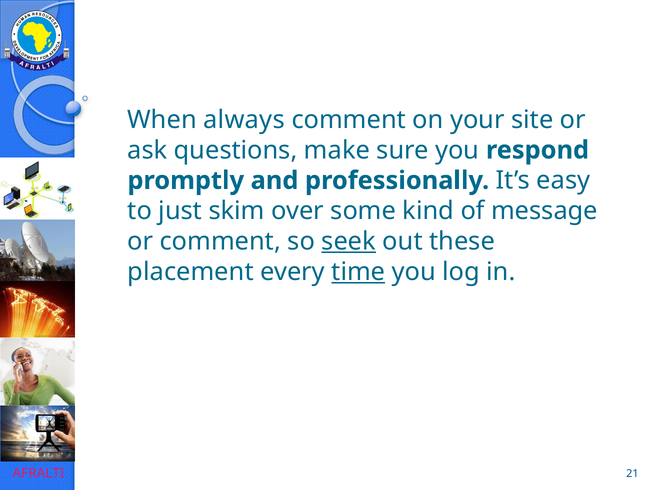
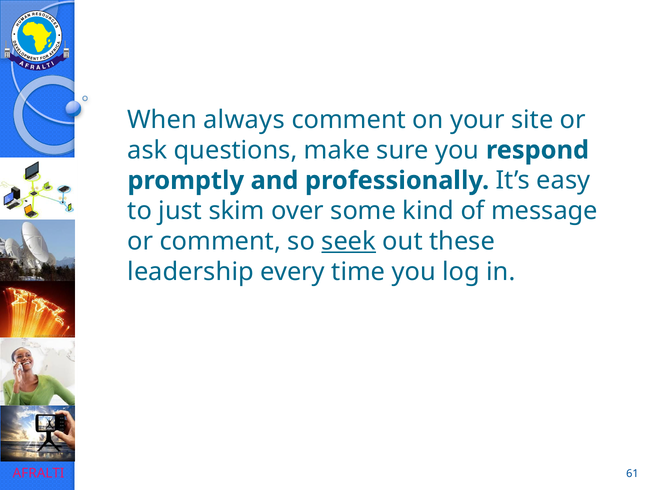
placement: placement -> leadership
time underline: present -> none
21: 21 -> 61
